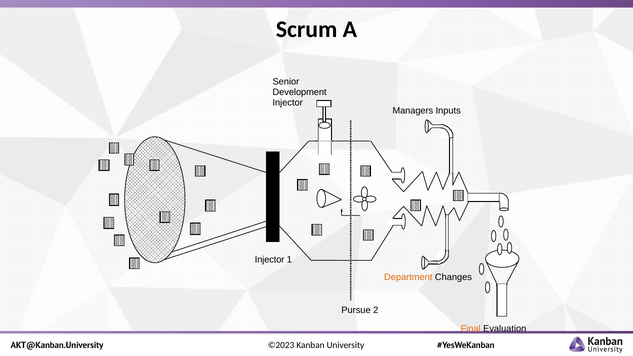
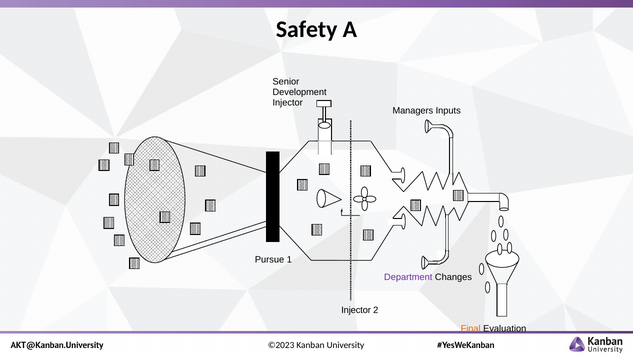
Scrum: Scrum -> Safety
Injector at (270, 260): Injector -> Pursue
Department colour: orange -> purple
Pursue at (356, 310): Pursue -> Injector
